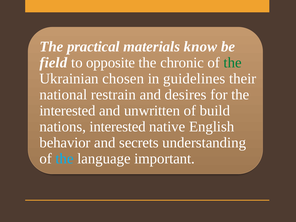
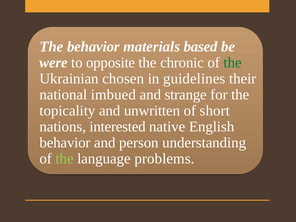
The practical: practical -> behavior
know: know -> based
field: field -> were
restrain: restrain -> imbued
desires: desires -> strange
interested at (67, 111): interested -> topicality
build: build -> short
secrets: secrets -> person
the at (65, 159) colour: light blue -> light green
important: important -> problems
